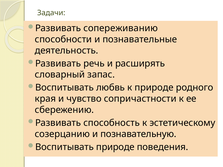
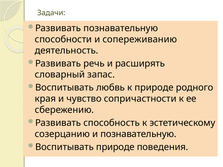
Развивать сопереживанию: сопереживанию -> познавательную
познавательные: познавательные -> сопереживанию
